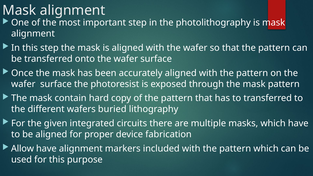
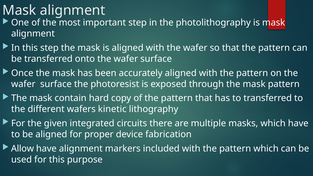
buried: buried -> kinetic
